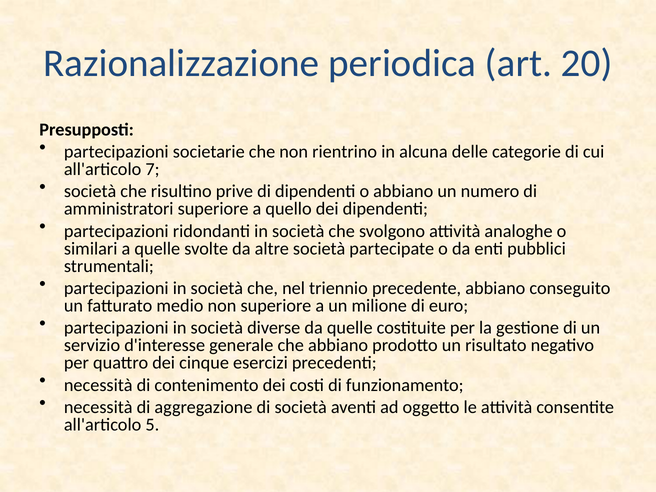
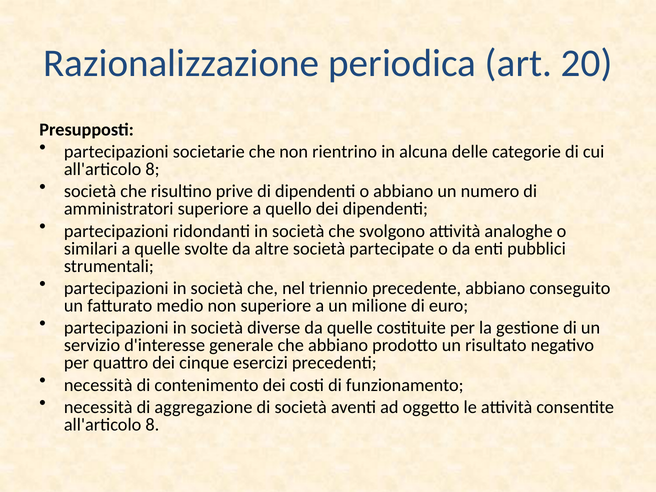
7 at (152, 169): 7 -> 8
5 at (152, 425): 5 -> 8
